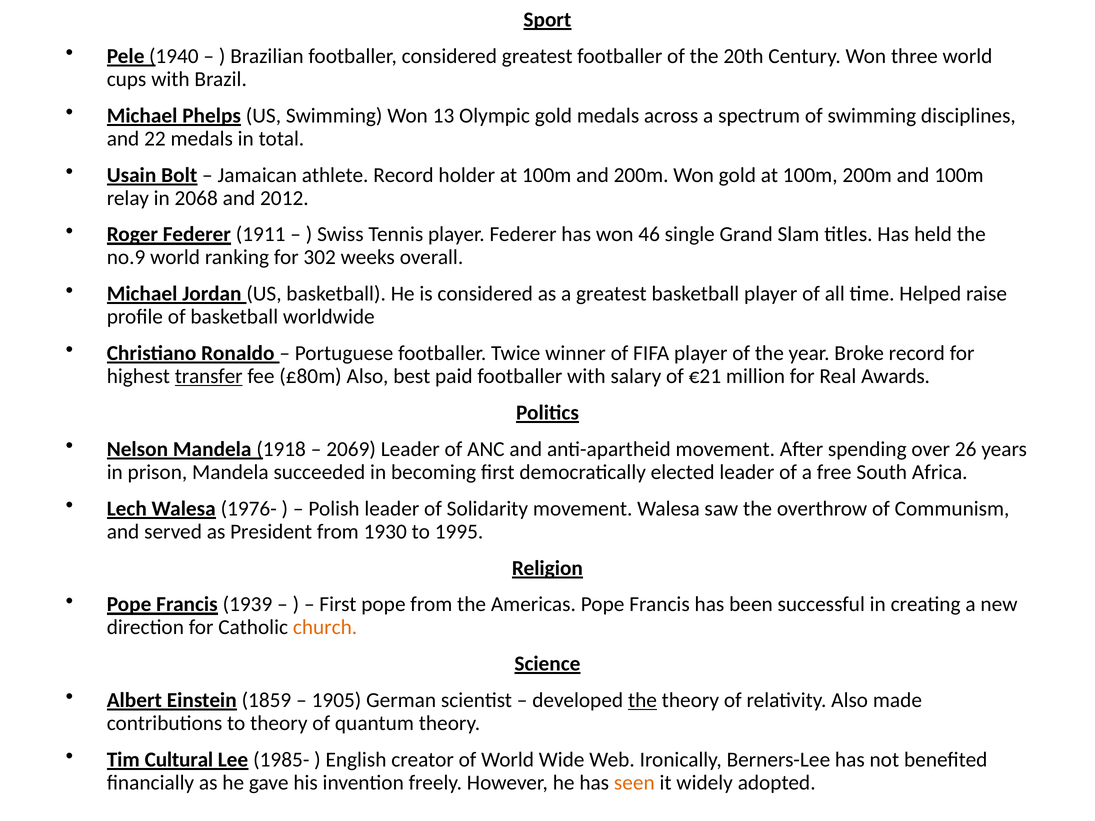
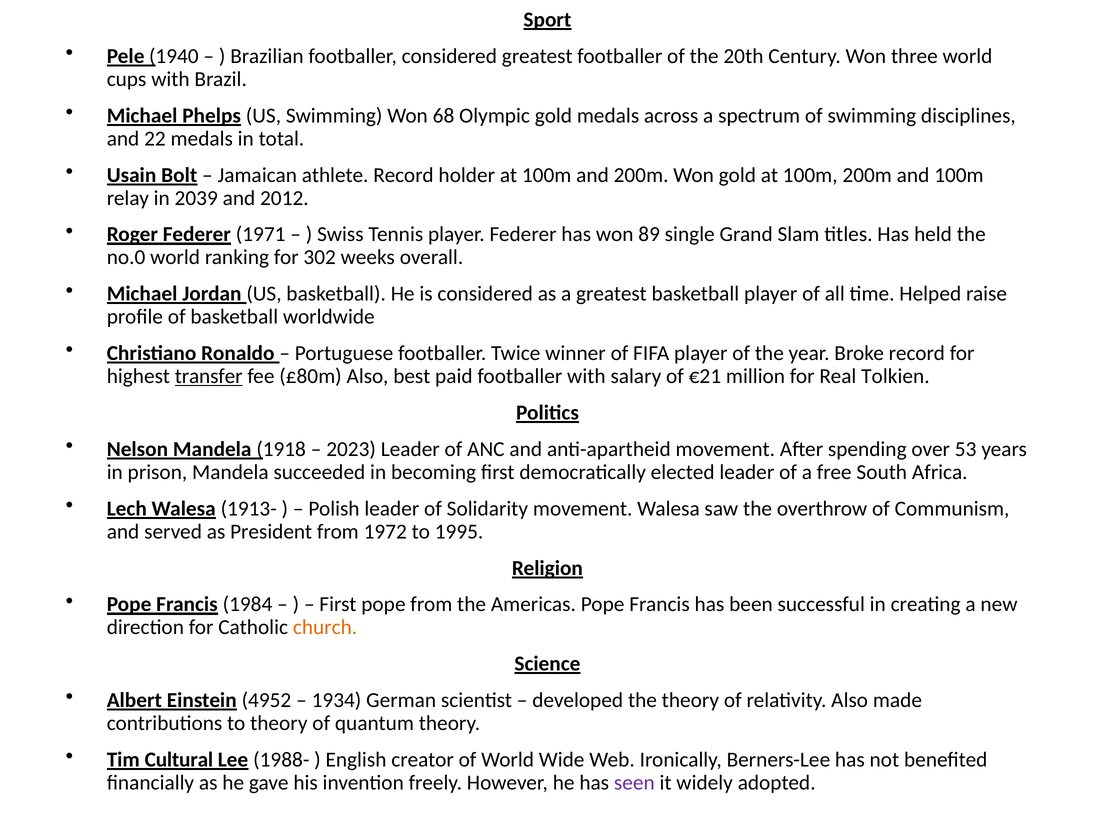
13: 13 -> 68
2068: 2068 -> 2039
1911: 1911 -> 1971
46: 46 -> 89
no.9: no.9 -> no.0
Awards: Awards -> Tolkien
2069: 2069 -> 2023
26: 26 -> 53
1976-: 1976- -> 1913-
1930: 1930 -> 1972
1939: 1939 -> 1984
1859: 1859 -> 4952
1905: 1905 -> 1934
the at (642, 700) underline: present -> none
1985-: 1985- -> 1988-
seen colour: orange -> purple
